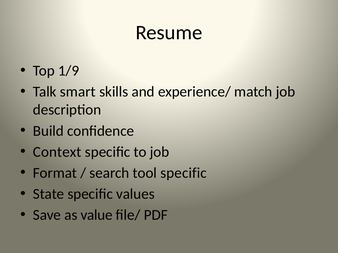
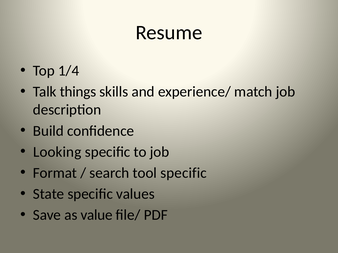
1/9: 1/9 -> 1/4
smart: smart -> things
Context: Context -> Looking
